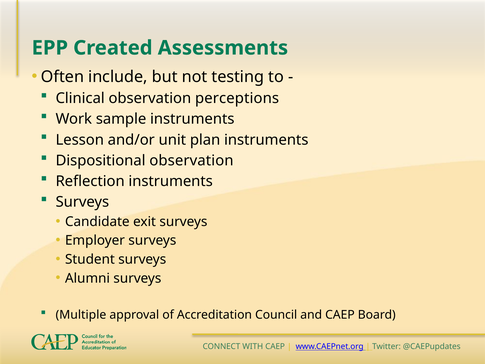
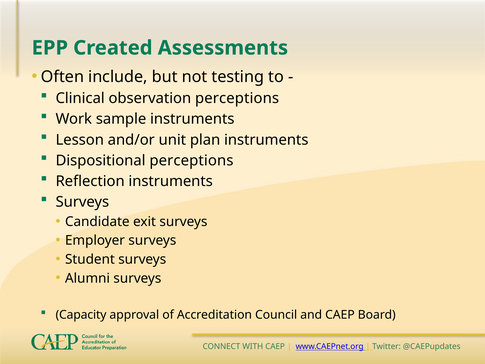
Dispositional observation: observation -> perceptions
Multiple: Multiple -> Capacity
